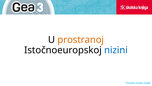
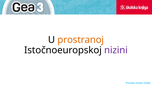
nizini colour: blue -> purple
